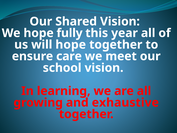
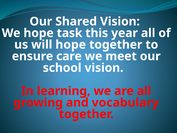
fully: fully -> task
exhaustive: exhaustive -> vocabulary
